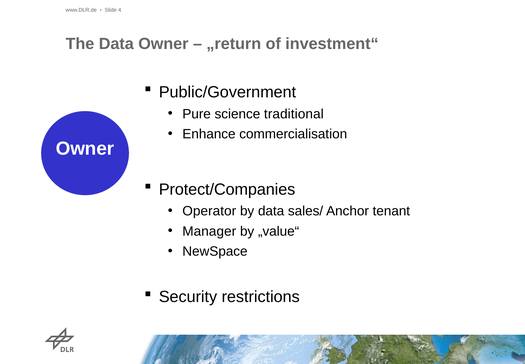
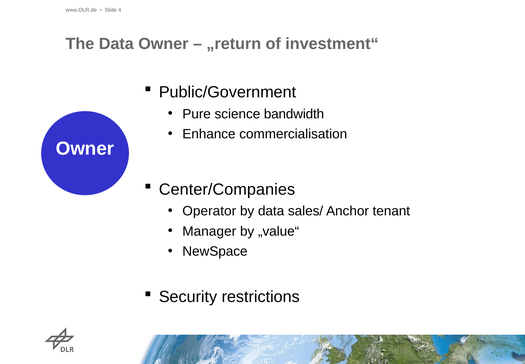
traditional: traditional -> bandwidth
Protect/Companies: Protect/Companies -> Center/Companies
